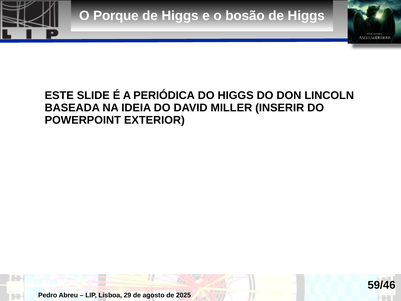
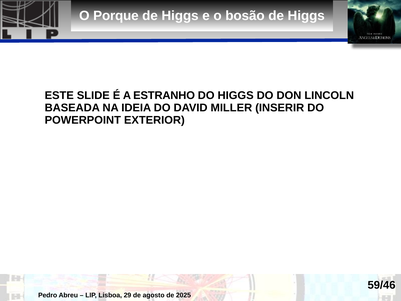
PERIÓDICA: PERIÓDICA -> ESTRANHO
